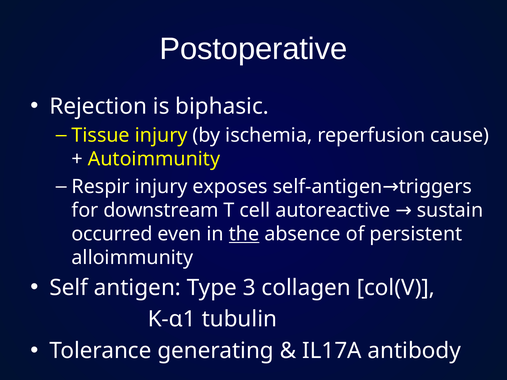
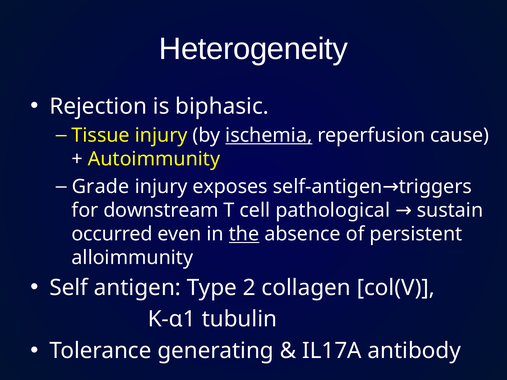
Postoperative: Postoperative -> Heterogeneity
ischemia underline: none -> present
Respir: Respir -> Grade
autoreactive: autoreactive -> pathological
3: 3 -> 2
